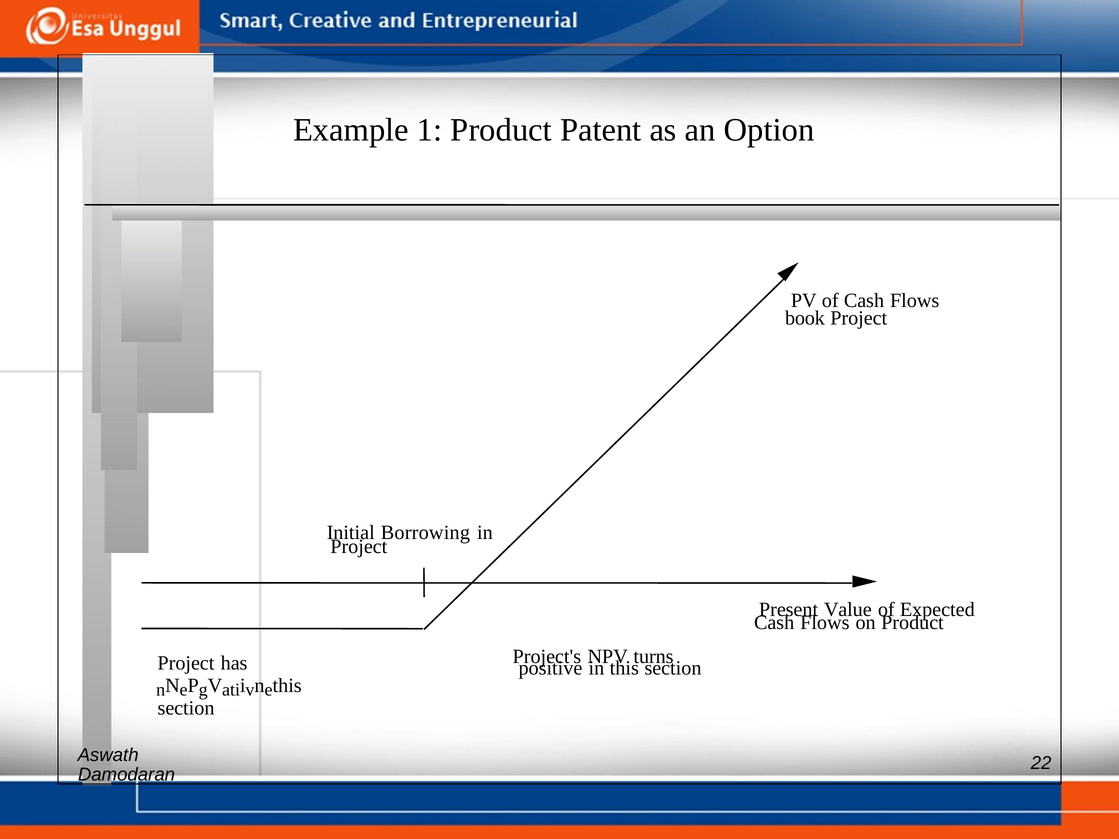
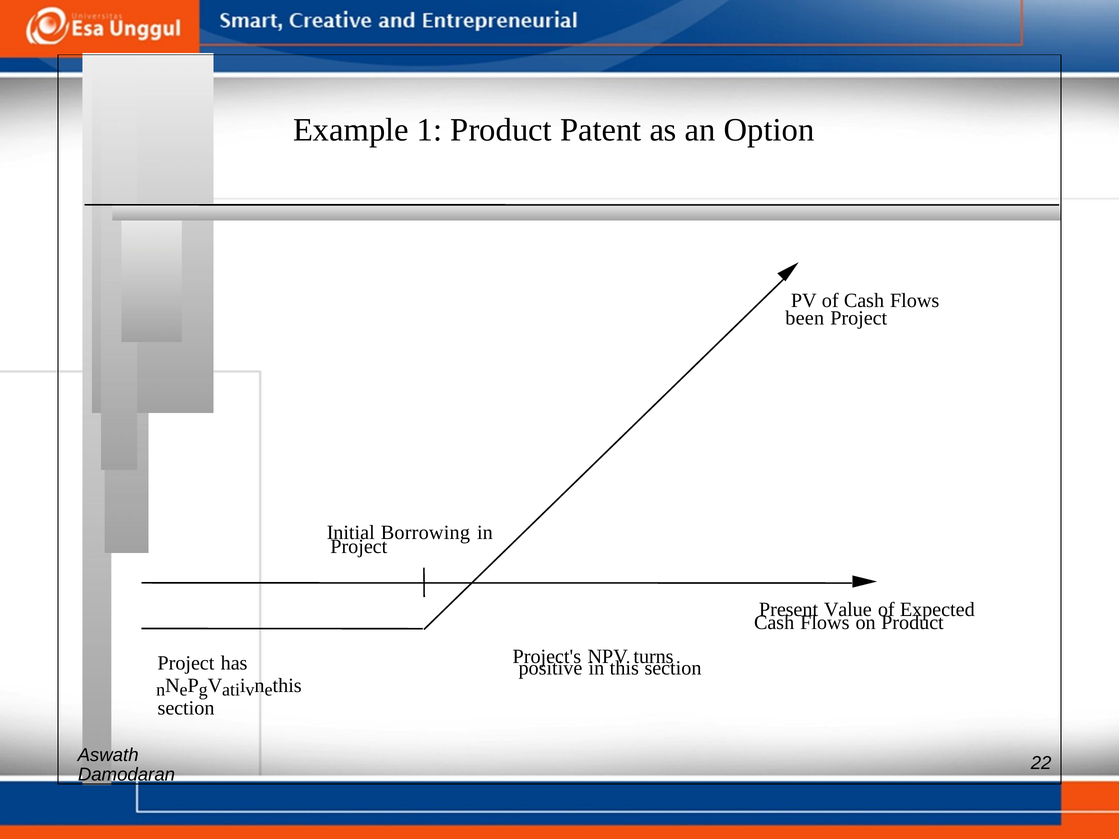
book: book -> been
